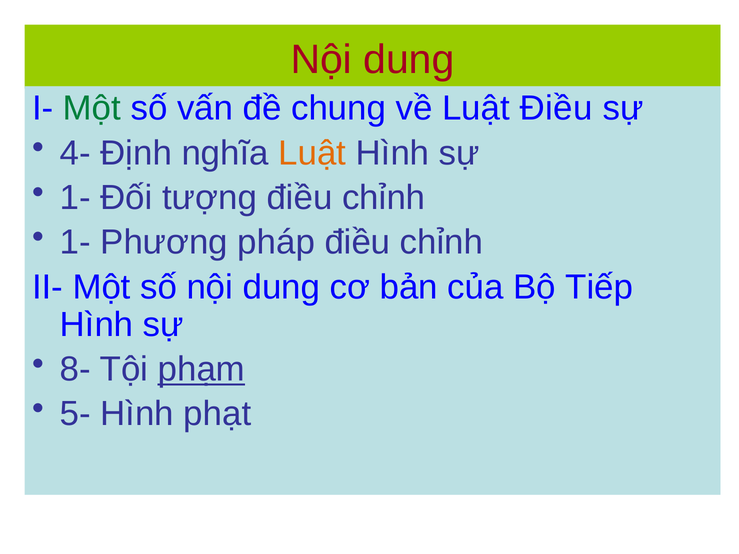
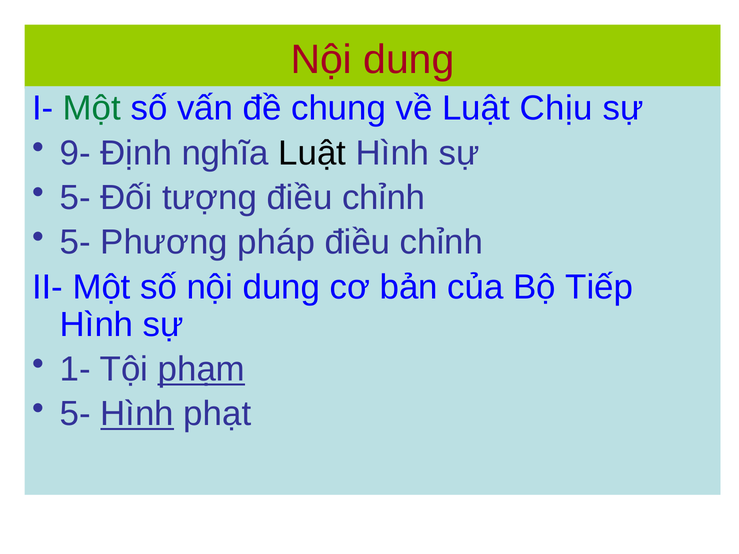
Luật Điều: Điều -> Chịu
4-: 4- -> 9-
Luật at (312, 153) colour: orange -> black
1- at (75, 198): 1- -> 5-
1- at (75, 243): 1- -> 5-
8-: 8- -> 1-
Hình at (137, 414) underline: none -> present
